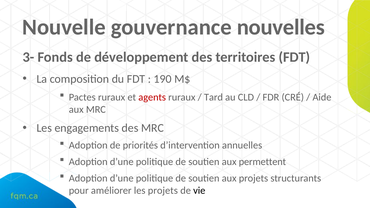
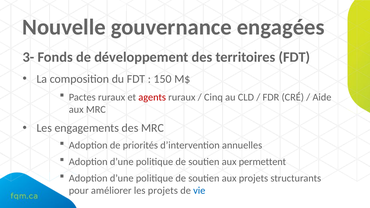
nouvelles: nouvelles -> engagées
190: 190 -> 150
Tard: Tard -> Cinq
vie colour: black -> blue
